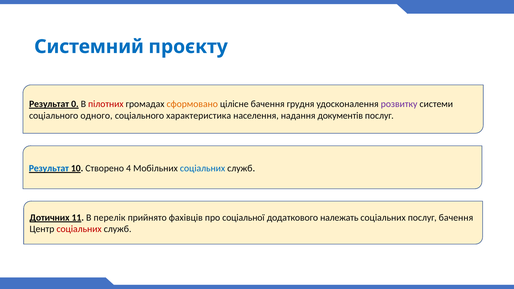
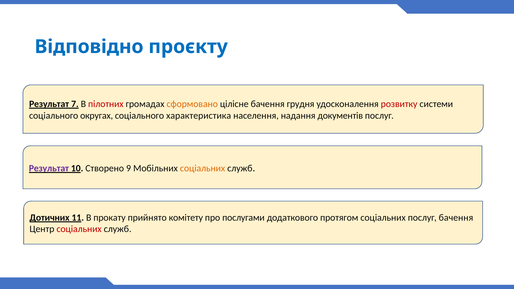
Системний: Системний -> Відповідно
0: 0 -> 7
розвитку colour: purple -> red
одного: одного -> округах
Результат at (49, 168) colour: blue -> purple
4: 4 -> 9
соціальних at (203, 168) colour: blue -> orange
перелік: перелік -> прокату
фахівців: фахівців -> комітету
соціальної: соціальної -> послугами
належать: належать -> протягом
